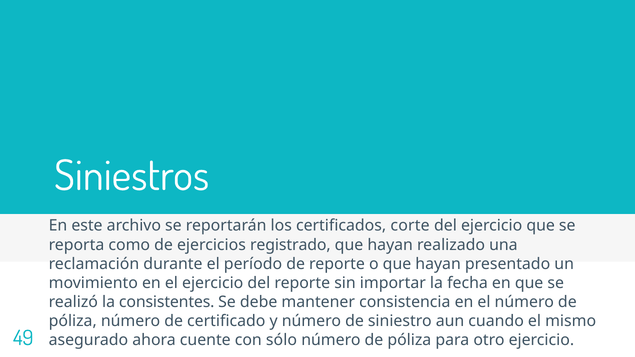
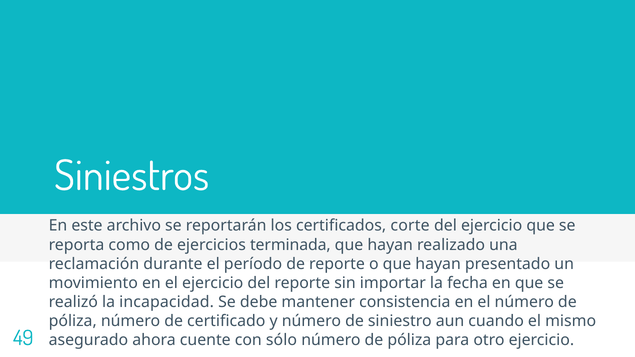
registrado: registrado -> terminada
consistentes: consistentes -> incapacidad
